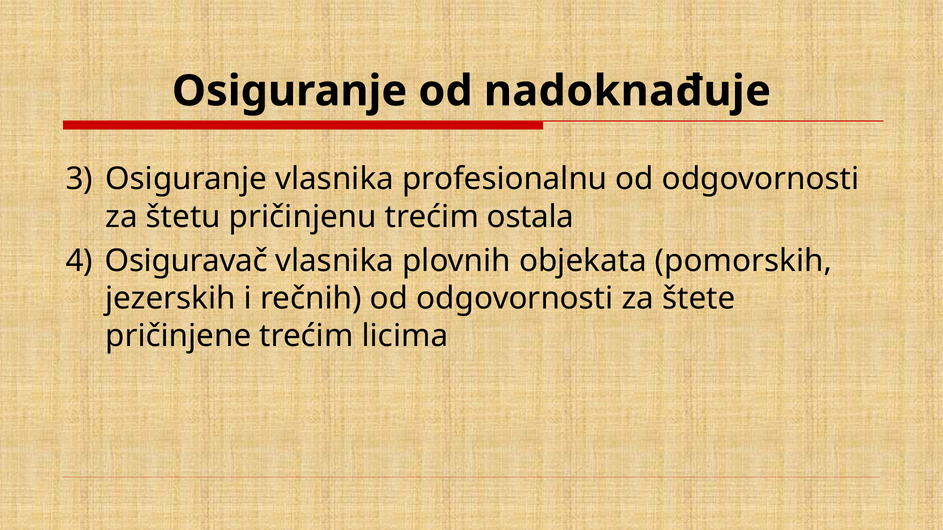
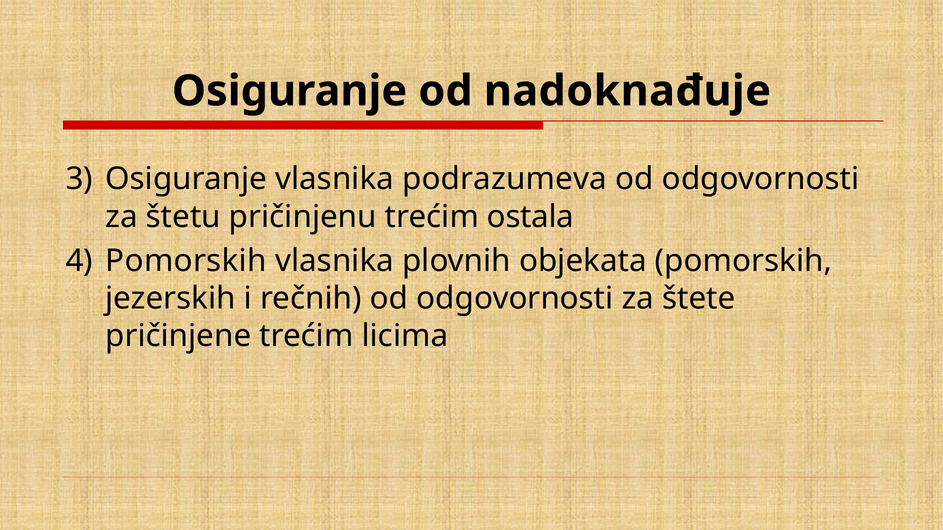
profesionalnu: profesionalnu -> podrazumeva
Osiguravač at (186, 261): Osiguravač -> Pomorskih
